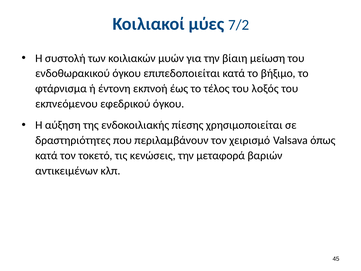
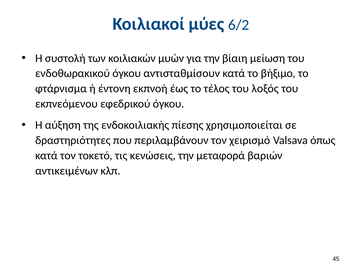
7/2: 7/2 -> 6/2
επιπεδοποιείται: επιπεδοποιείται -> αντισταθμίσουν
